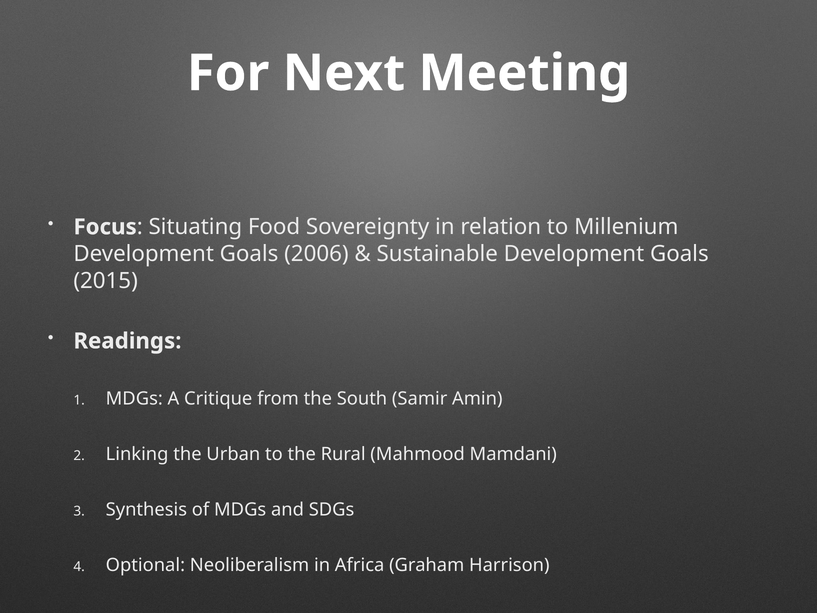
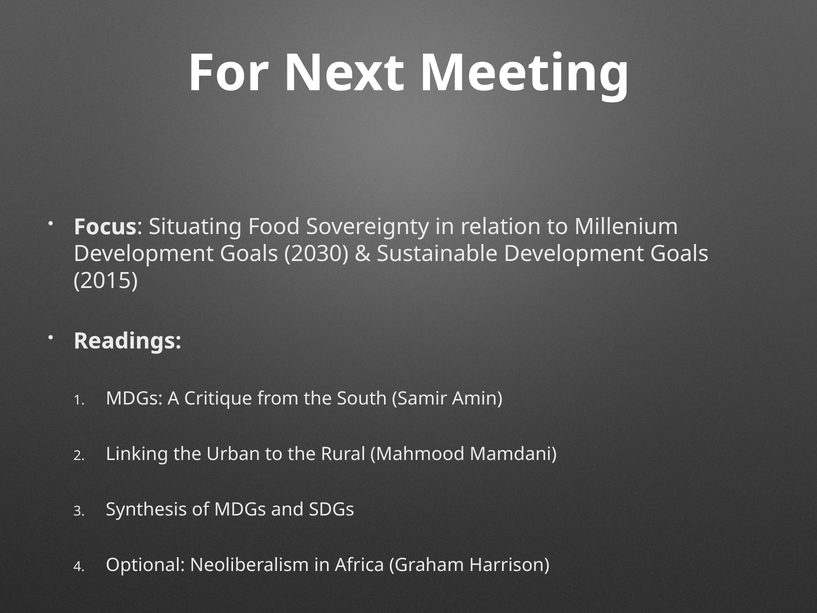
2006: 2006 -> 2030
